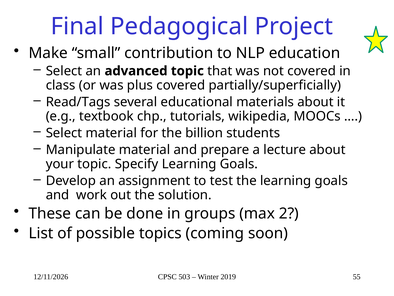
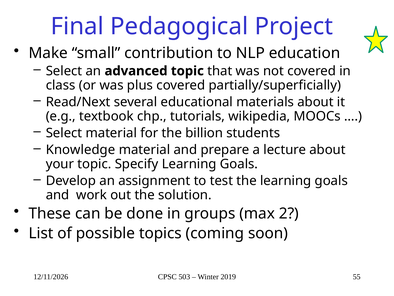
Read/Tags: Read/Tags -> Read/Next
Manipulate: Manipulate -> Knowledge
